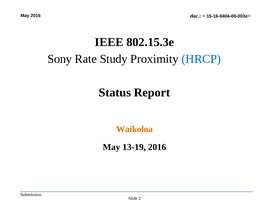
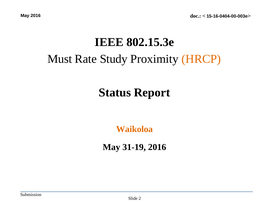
Sony: Sony -> Must
HRCP colour: blue -> orange
13-19: 13-19 -> 31-19
